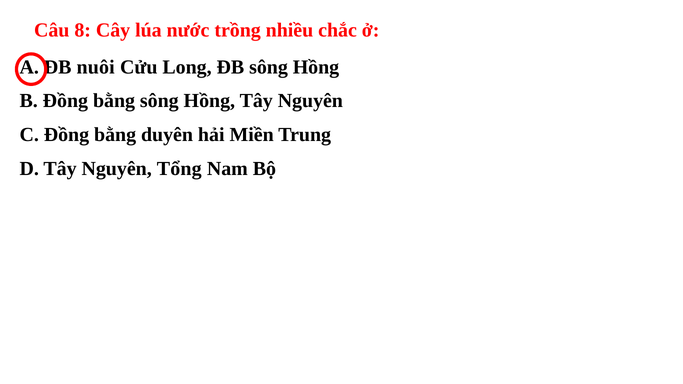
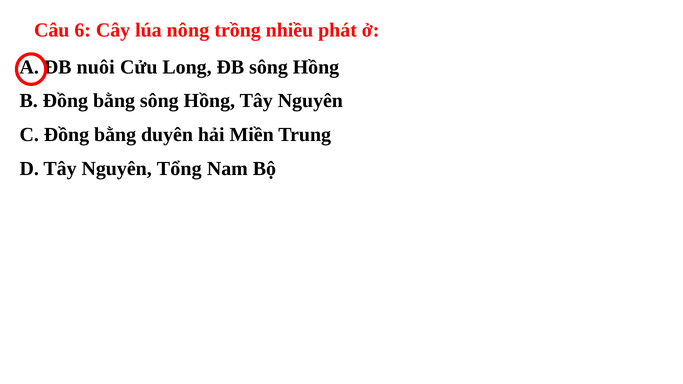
8: 8 -> 6
nước: nước -> nông
chắc: chắc -> phát
